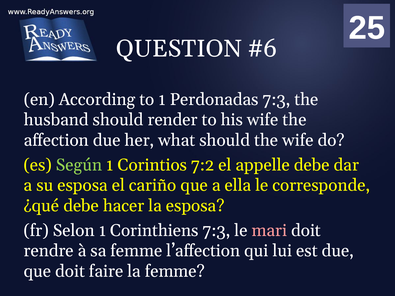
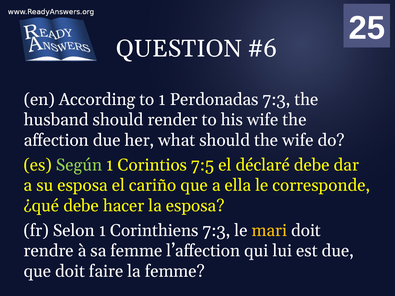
7:2: 7:2 -> 7:5
appelle: appelle -> déclaré
mari colour: pink -> yellow
